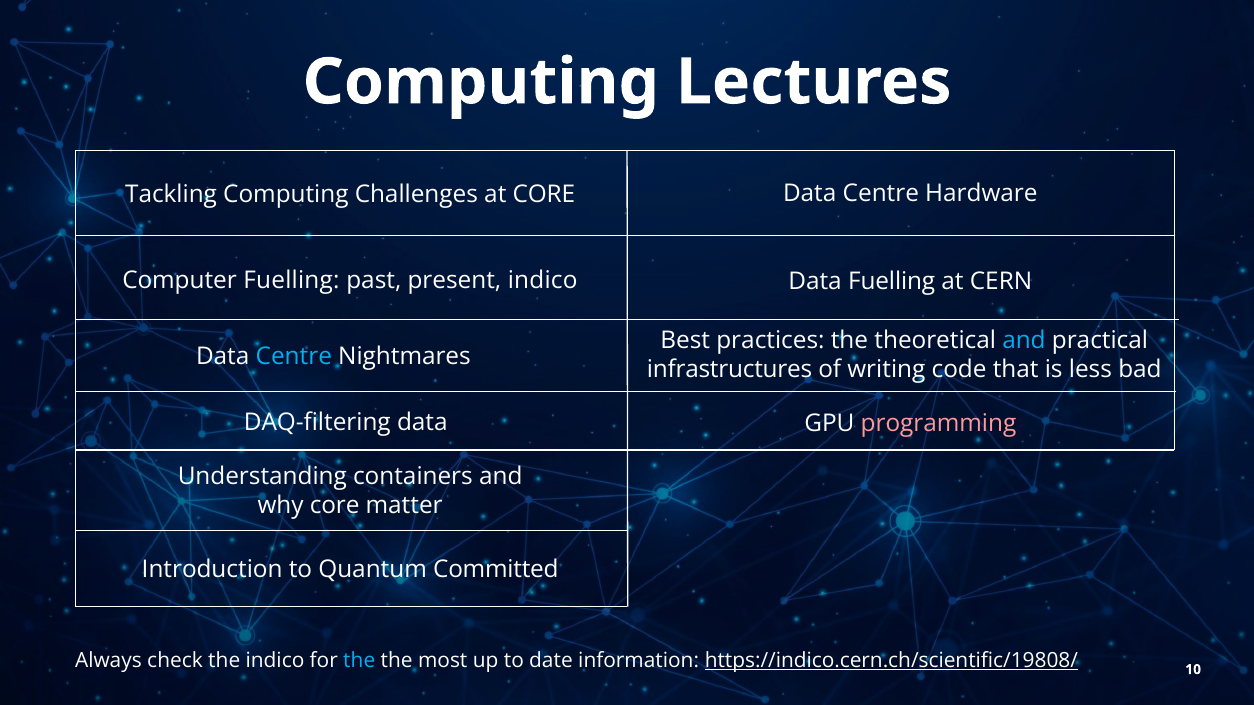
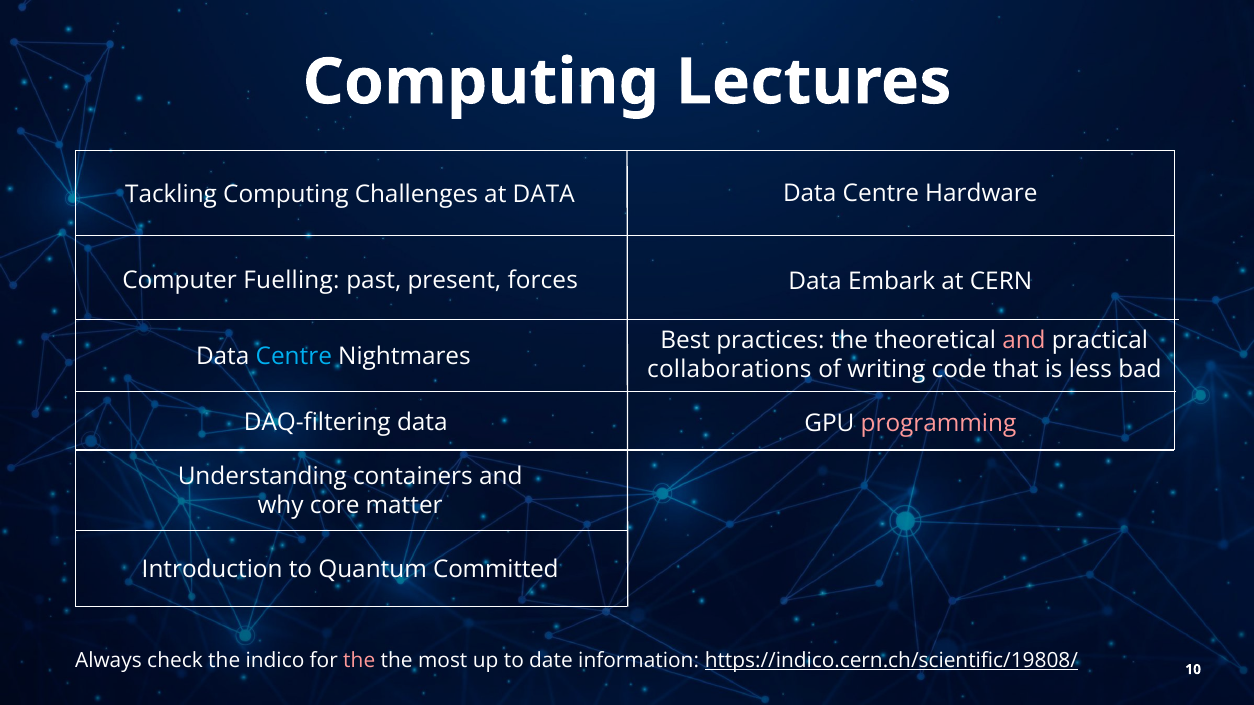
at CORE: CORE -> DATA
present indico: indico -> forces
Data Fuelling: Fuelling -> Embark
and at (1024, 341) colour: light blue -> pink
infrastructures: infrastructures -> collaborations
the at (359, 661) colour: light blue -> pink
